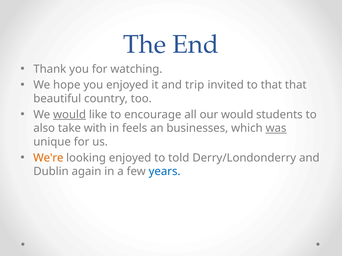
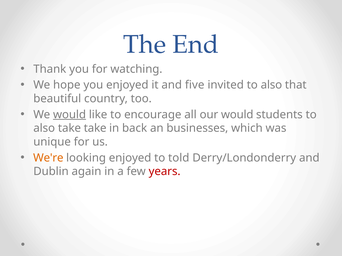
trip: trip -> five
invited to that: that -> also
take with: with -> take
feels: feels -> back
was underline: present -> none
years colour: blue -> red
